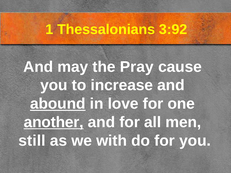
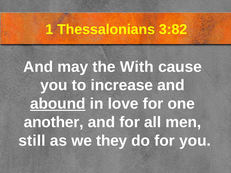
3:92: 3:92 -> 3:82
Pray: Pray -> With
another underline: present -> none
with: with -> they
